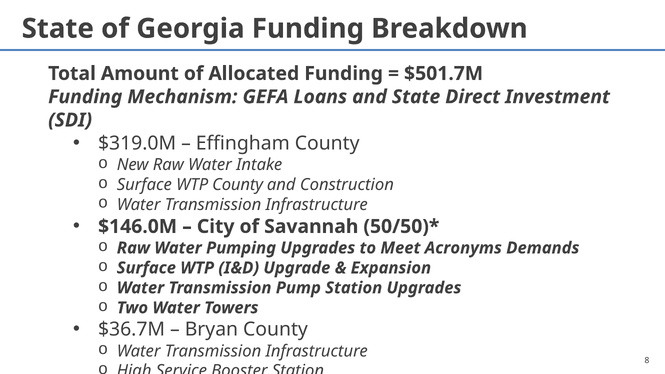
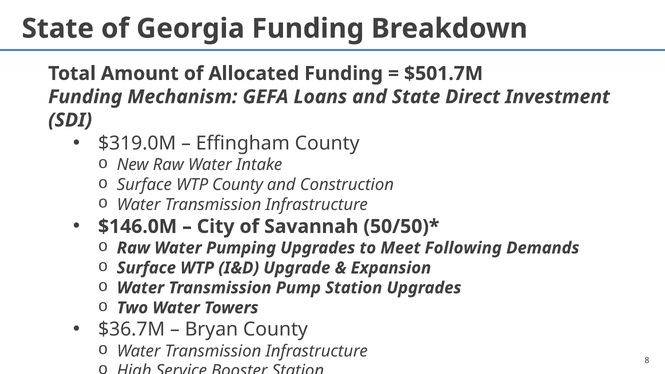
Acronyms: Acronyms -> Following
